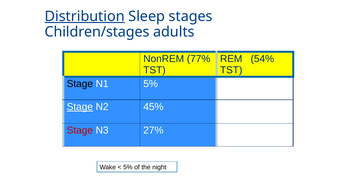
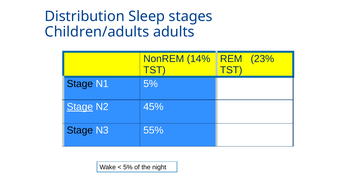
Distribution underline: present -> none
Children/stages: Children/stages -> Children/adults
77%: 77% -> 14%
54%: 54% -> 23%
Stage at (80, 130) colour: red -> black
27%: 27% -> 55%
